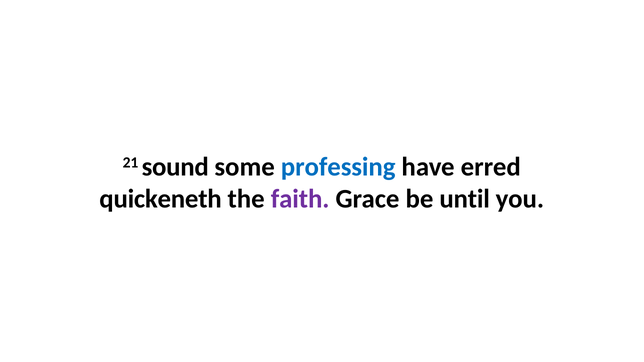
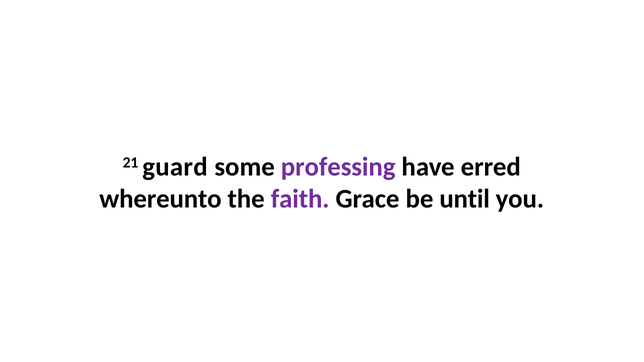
sound: sound -> guard
professing colour: blue -> purple
quickeneth: quickeneth -> whereunto
